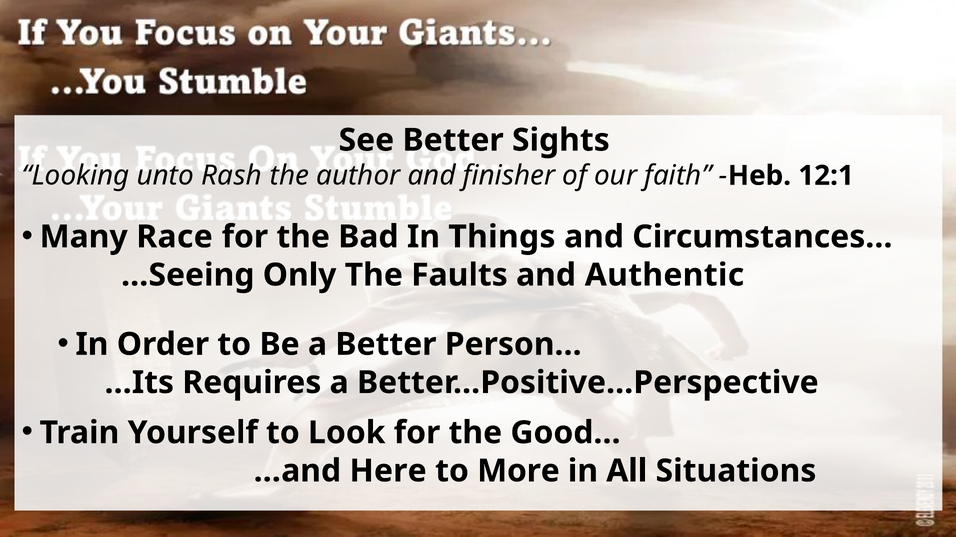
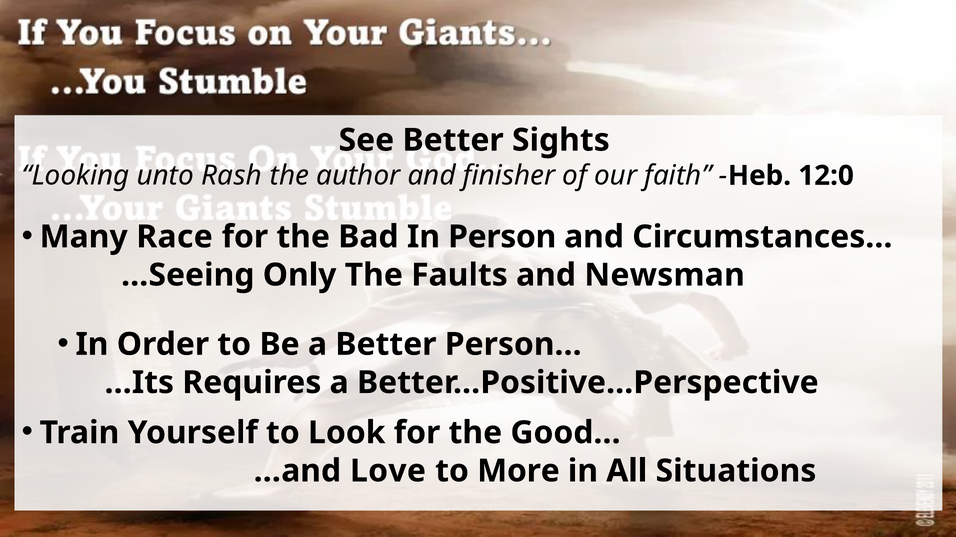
12:1: 12:1 -> 12:0
Things: Things -> Person
Authentic: Authentic -> Newsman
Here: Here -> Love
